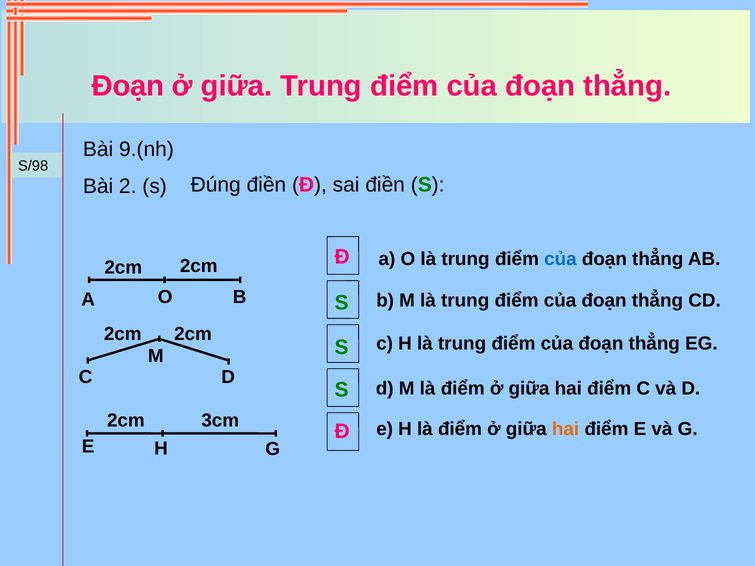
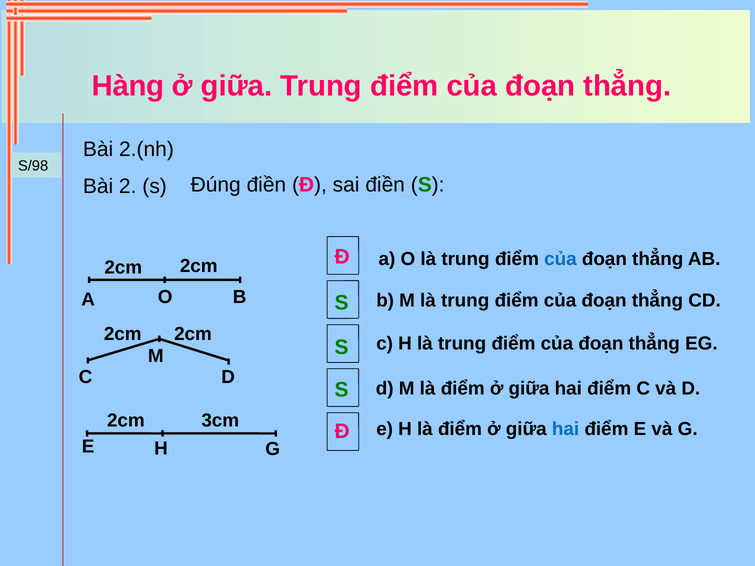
Đoạn at (128, 86): Đoạn -> Hàng
9.(nh: 9.(nh -> 2.(nh
hai at (566, 429) colour: orange -> blue
